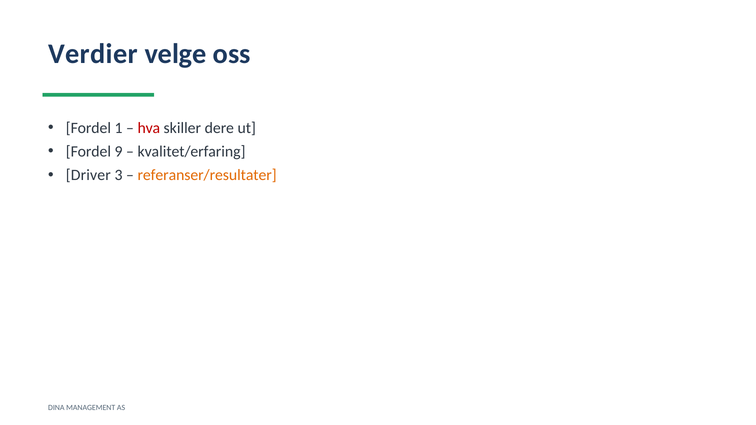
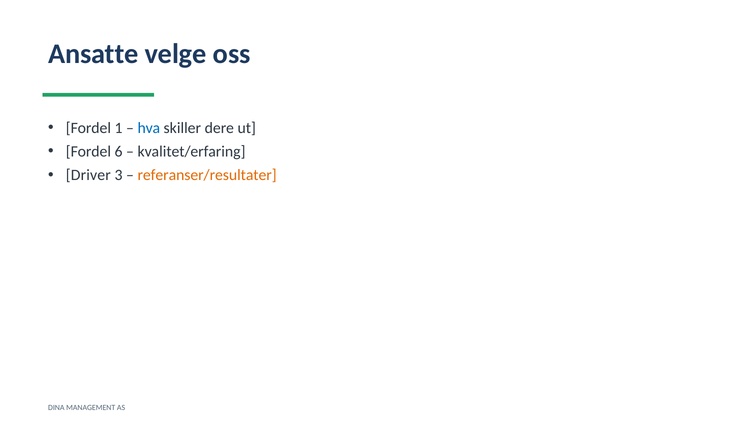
Verdier: Verdier -> Ansatte
hva colour: red -> blue
9: 9 -> 6
